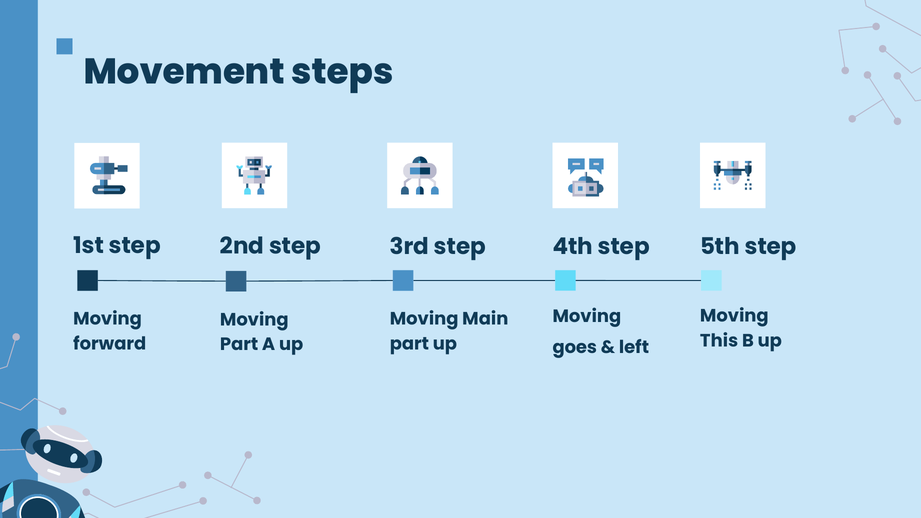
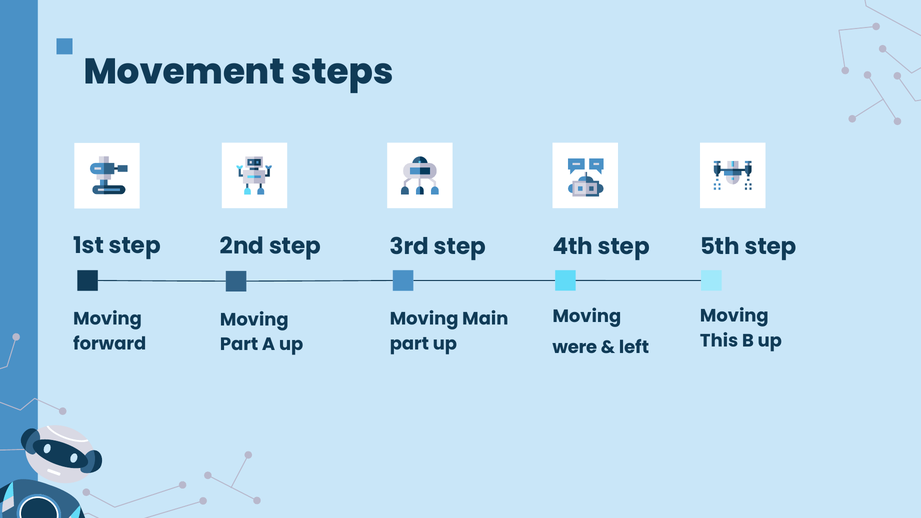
goes: goes -> were
